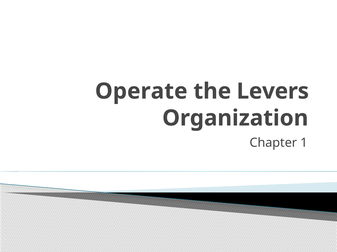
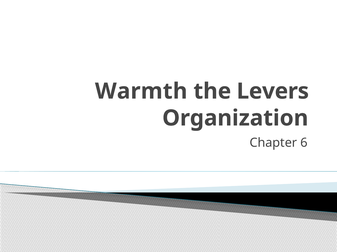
Operate: Operate -> Warmth
1: 1 -> 6
